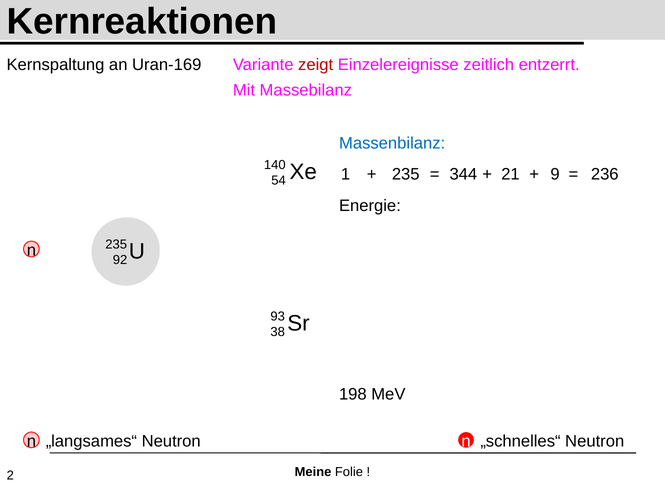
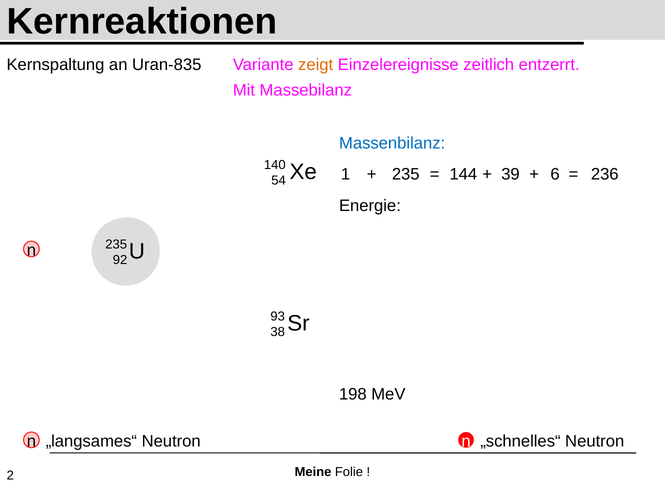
Uran-169: Uran-169 -> Uran-835
zeigt colour: red -> orange
344: 344 -> 144
21: 21 -> 39
9: 9 -> 6
